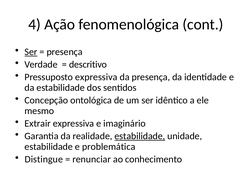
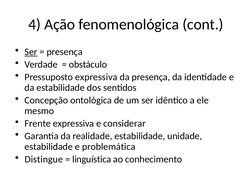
descritivo: descritivo -> obstáculo
Extrair: Extrair -> Frente
imaginário: imaginário -> considerar
estabilidade at (140, 136) underline: present -> none
renunciar: renunciar -> linguística
